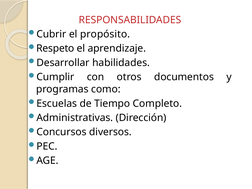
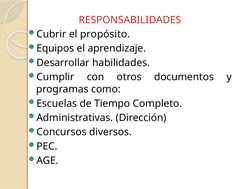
Respeto: Respeto -> Equipos
